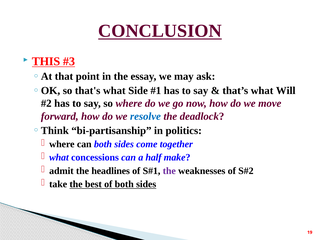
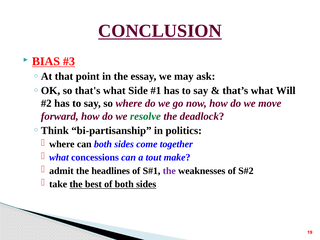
THIS: THIS -> BIAS
resolve colour: blue -> green
half: half -> tout
